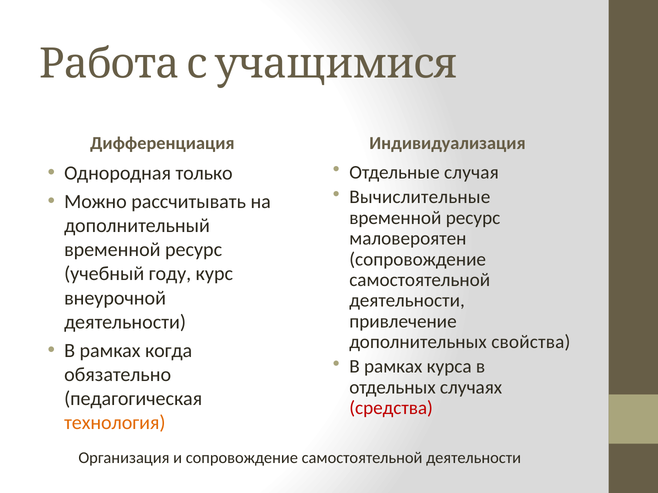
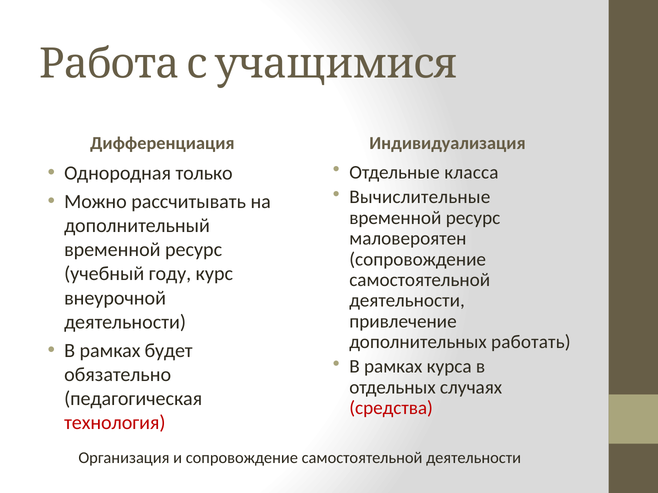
случая: случая -> класса
свойства: свойства -> работать
когда: когда -> будет
технология colour: orange -> red
